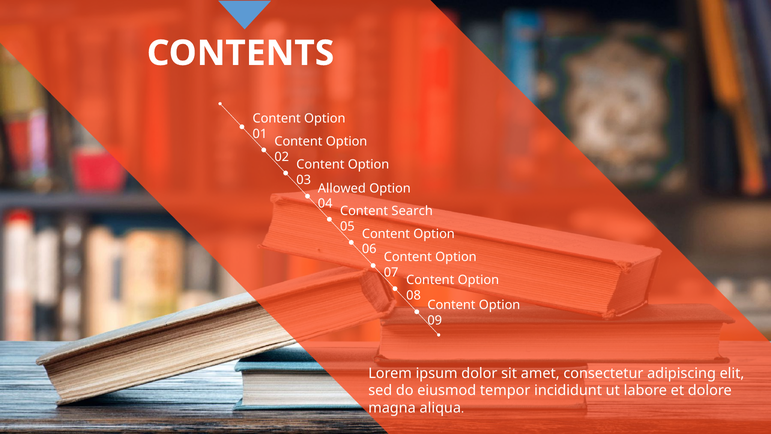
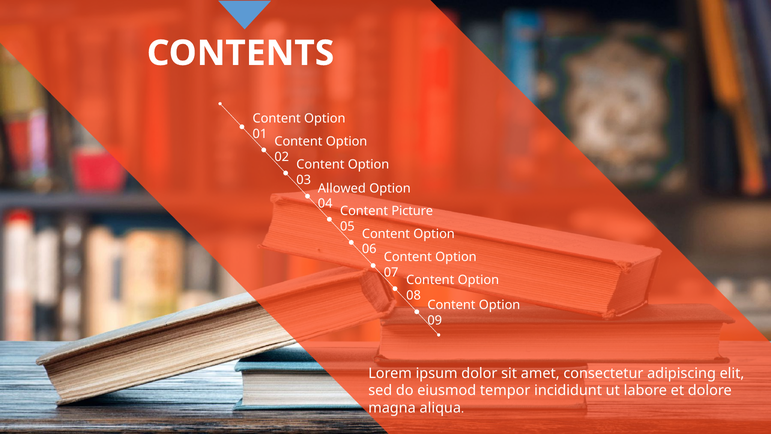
Search: Search -> Picture
